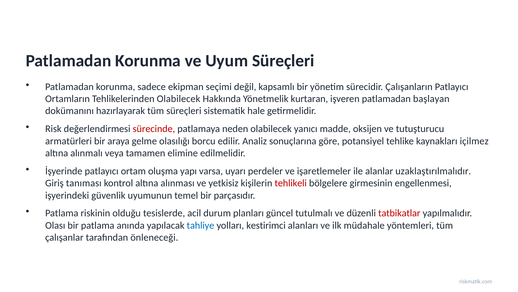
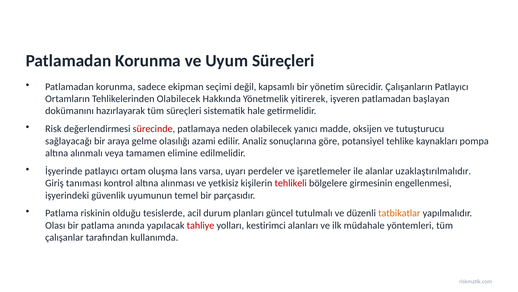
kurtaran: kurtaran -> yitirerek
armatürleri: armatürleri -> sağlayacağı
borcu: borcu -> azami
içilmez: içilmez -> pompa
yapı: yapı -> lans
tatbikatlar colour: red -> orange
tahliye colour: blue -> red
önleneceği: önleneceği -> kullanımda
